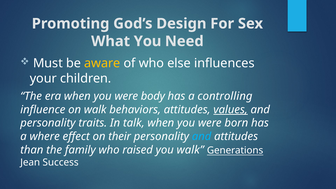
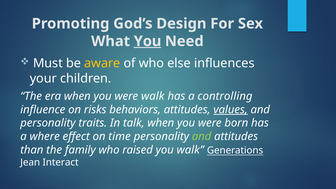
You at (148, 41) underline: none -> present
were body: body -> walk
on walk: walk -> risks
their: their -> time
and at (202, 136) colour: light blue -> light green
Success: Success -> Interact
